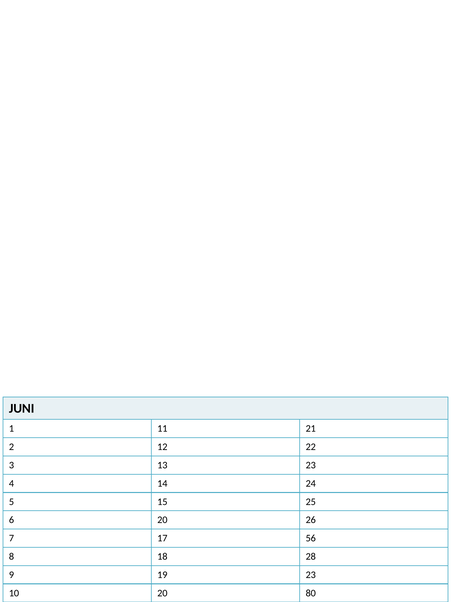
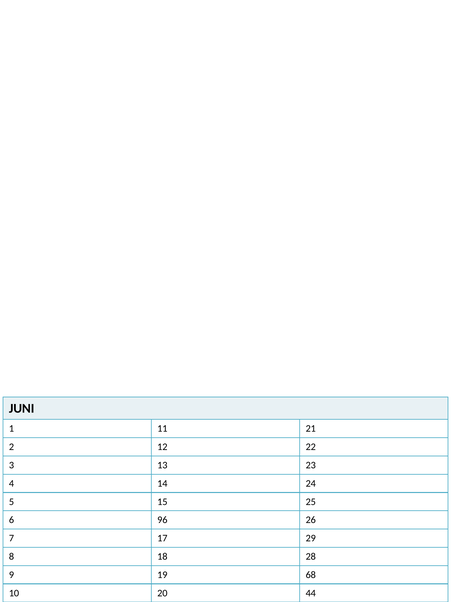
6 20: 20 -> 96
56: 56 -> 29
19 23: 23 -> 68
80: 80 -> 44
